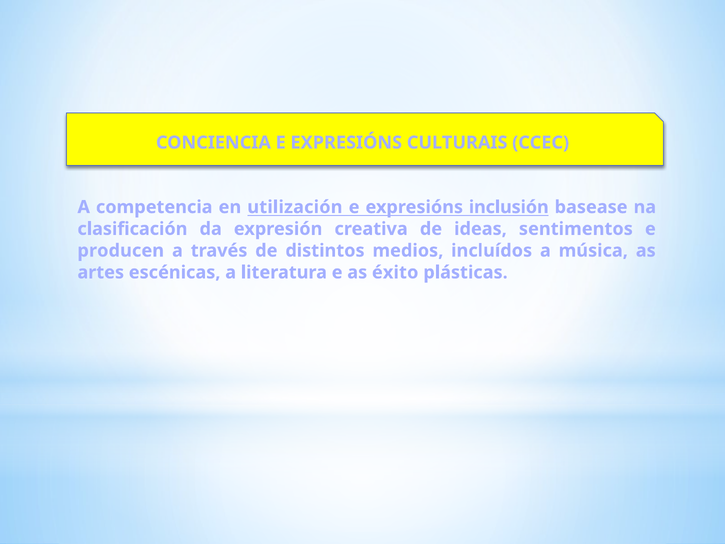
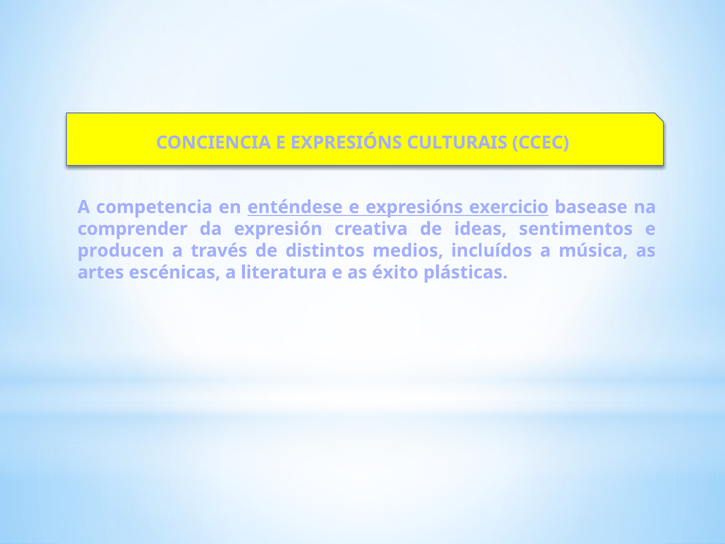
utilización: utilización -> enténdese
inclusión: inclusión -> exercicio
clasificación: clasificación -> comprender
